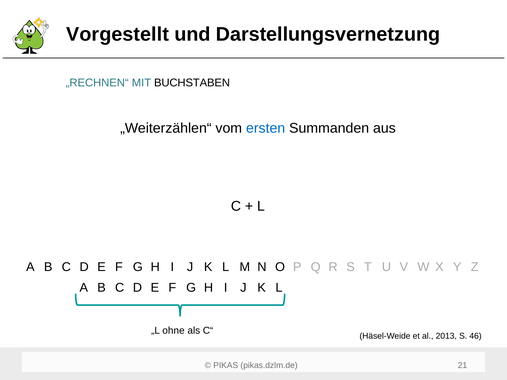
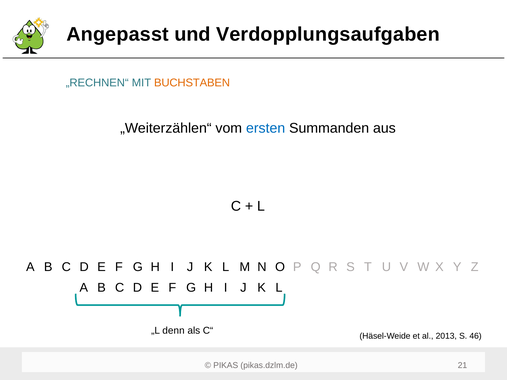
Vorgestellt: Vorgestellt -> Angepasst
Darstellungsvernetzung: Darstellungsvernetzung -> Verdopplungsaufgaben
BUCHSTABEN colour: black -> orange
ohne: ohne -> denn
